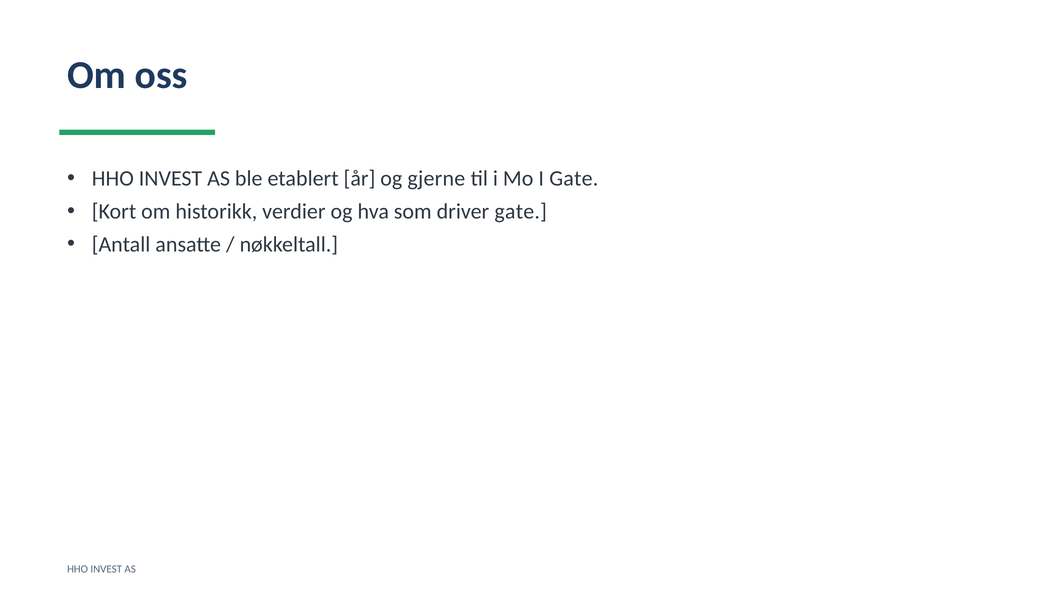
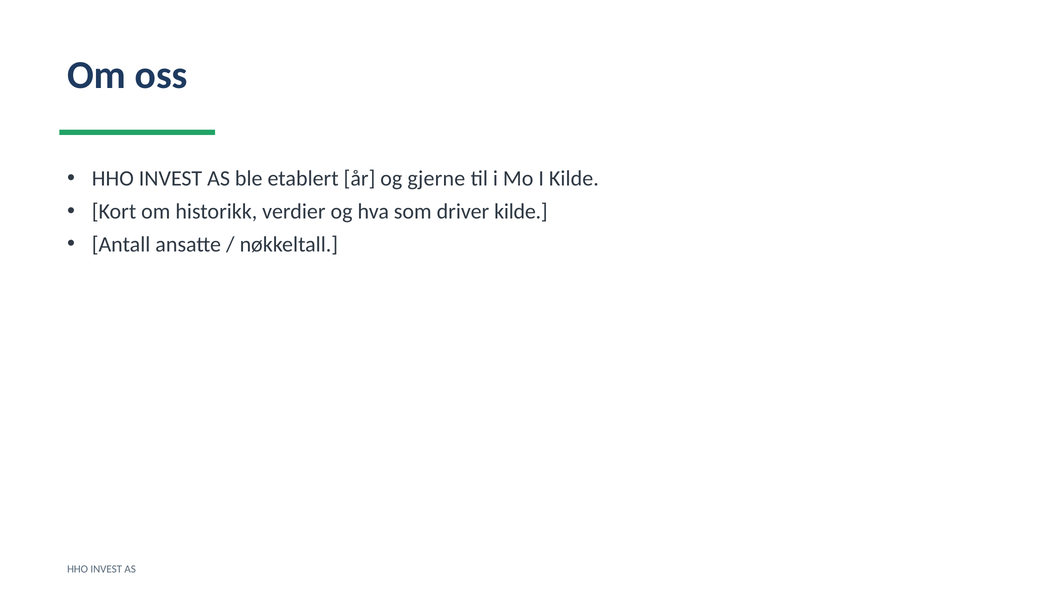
I Gate: Gate -> Kilde
driver gate: gate -> kilde
